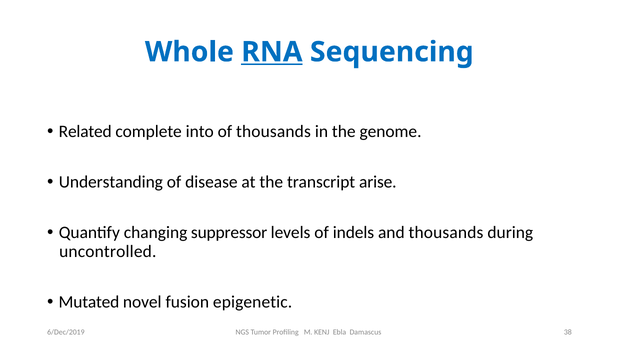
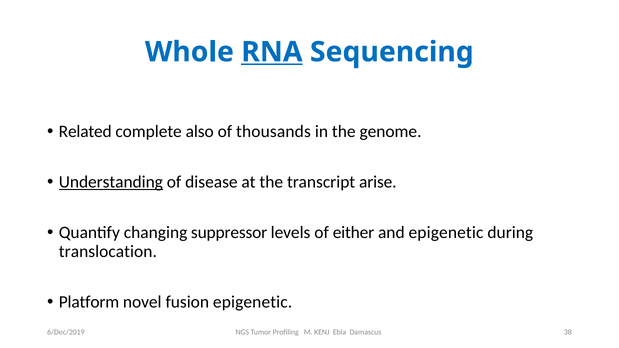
into: into -> also
Understanding underline: none -> present
indels: indels -> either
and thousands: thousands -> epigenetic
uncontrolled: uncontrolled -> translocation
Mutated: Mutated -> Platform
